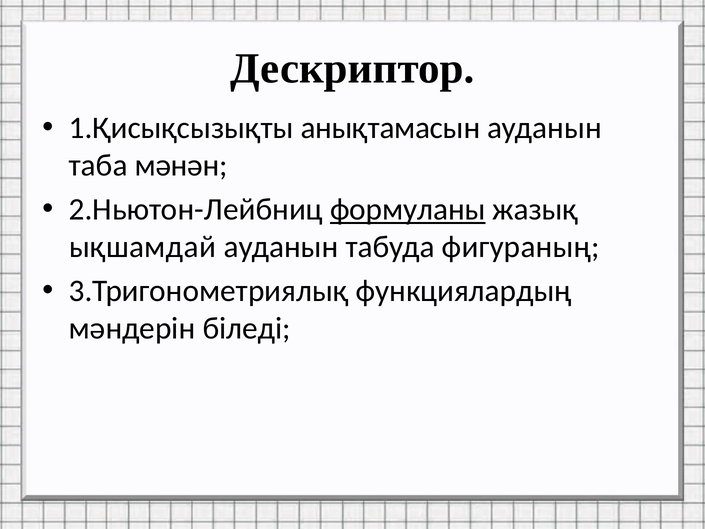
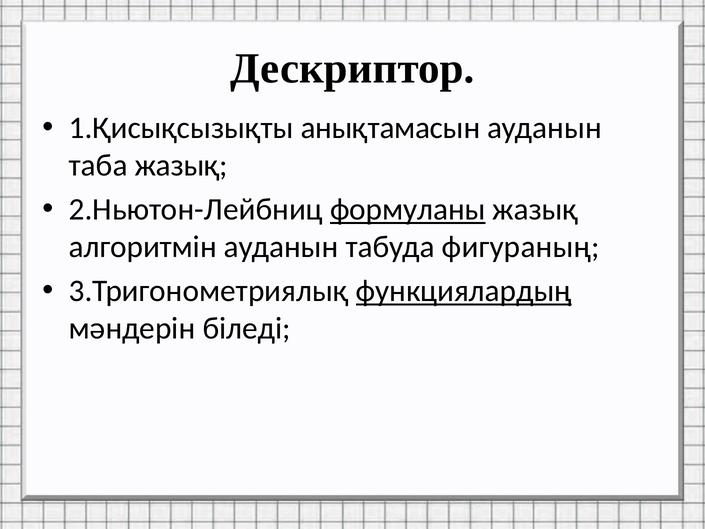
таба мәнән: мәнән -> жазық
ықшамдай: ықшамдай -> алгоритмін
функциялардың underline: none -> present
